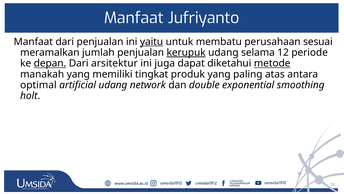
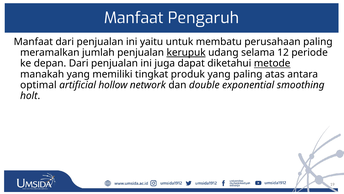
Jufriyanto: Jufriyanto -> Pengaruh
yaitu underline: present -> none
perusahaan sesuai: sesuai -> paling
depan underline: present -> none
arsitektur at (114, 63): arsitektur -> penjualan
artificial udang: udang -> hollow
